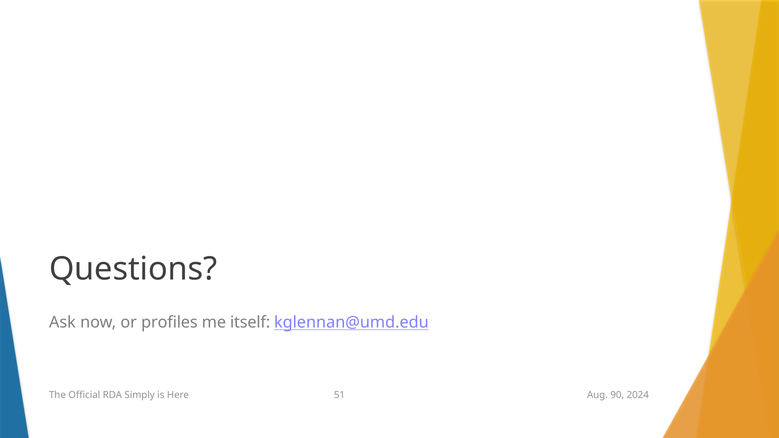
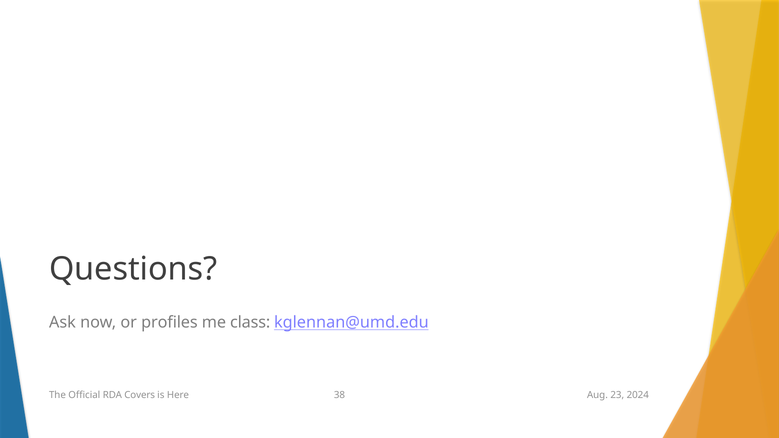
itself: itself -> class
Simply: Simply -> Covers
51: 51 -> 38
90: 90 -> 23
